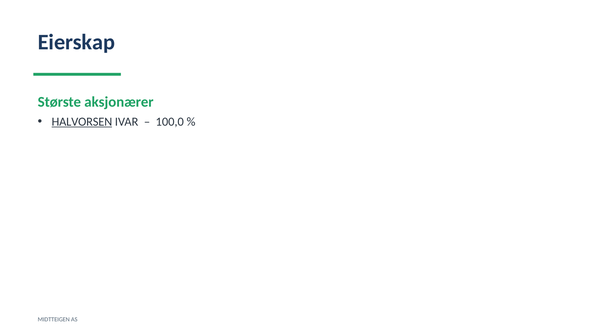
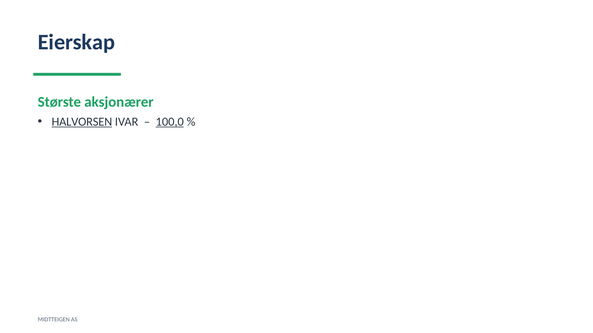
100,0 underline: none -> present
